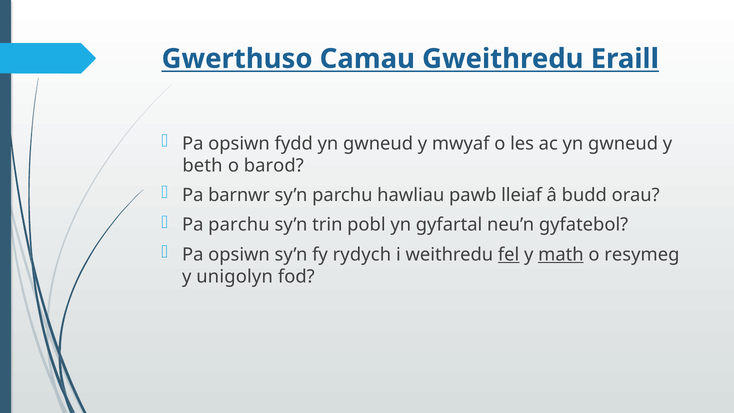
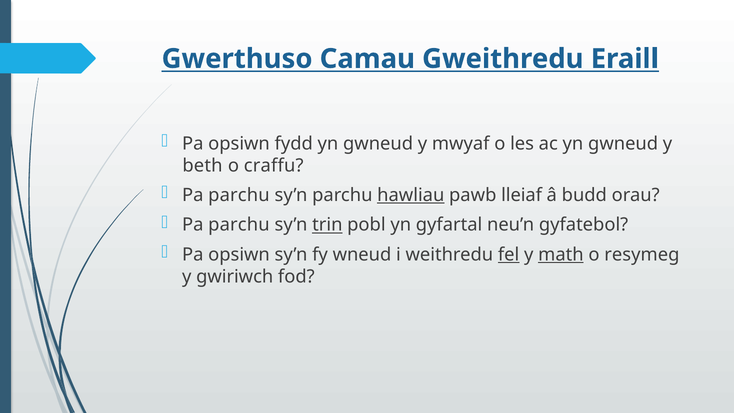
barod: barod -> craffu
barnwr at (239, 195): barnwr -> parchu
hawliau underline: none -> present
trin underline: none -> present
rydych: rydych -> wneud
unigolyn: unigolyn -> gwiriwch
